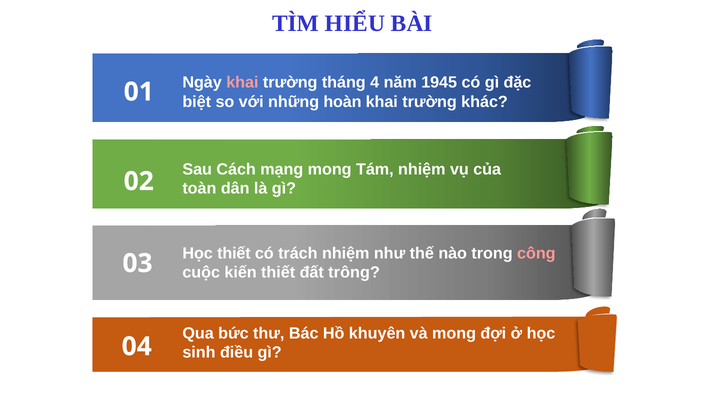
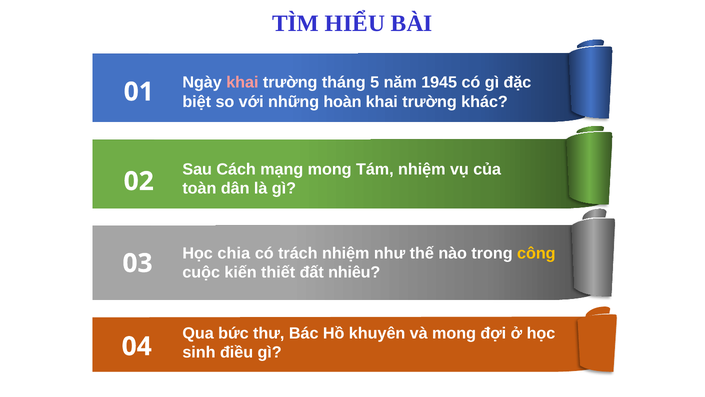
4: 4 -> 5
Học thiết: thiết -> chia
công colour: pink -> yellow
trông: trông -> nhiêu
